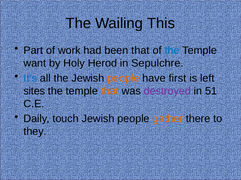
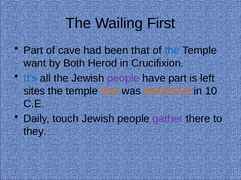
This: This -> First
work: work -> cave
Holy: Holy -> Both
Sepulchre: Sepulchre -> Crucifixion
people at (123, 78) colour: orange -> purple
have first: first -> part
destroyed colour: purple -> orange
51: 51 -> 10
gather colour: orange -> purple
